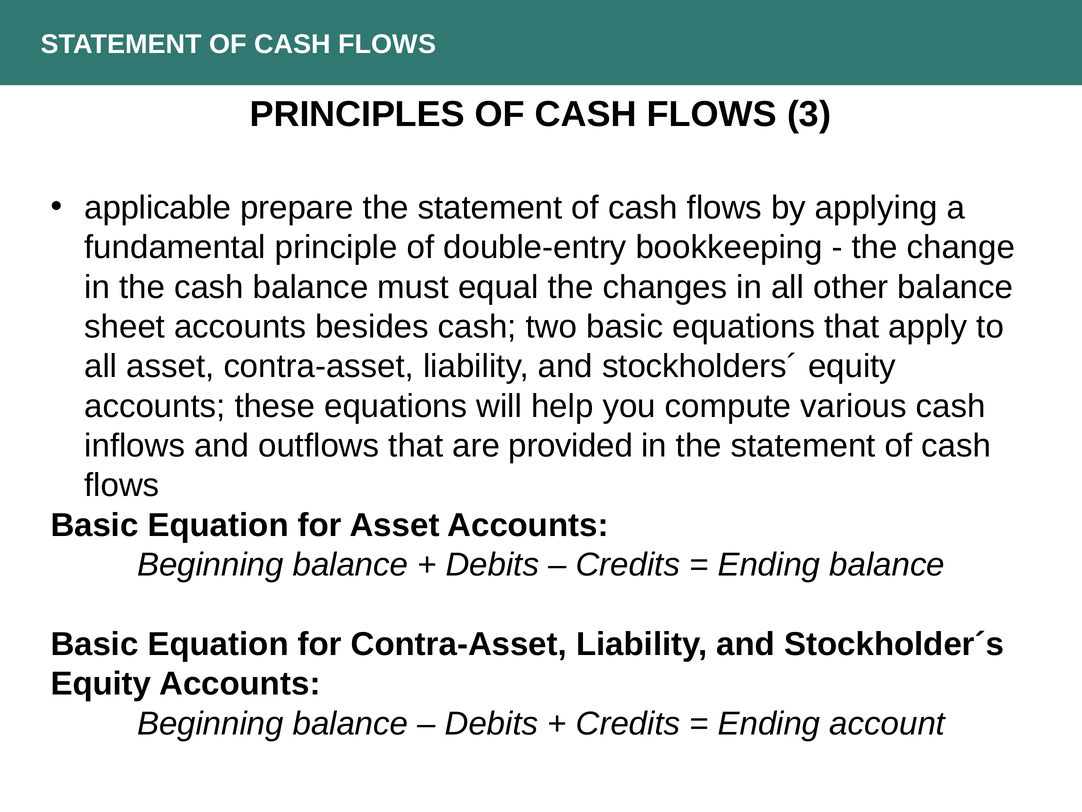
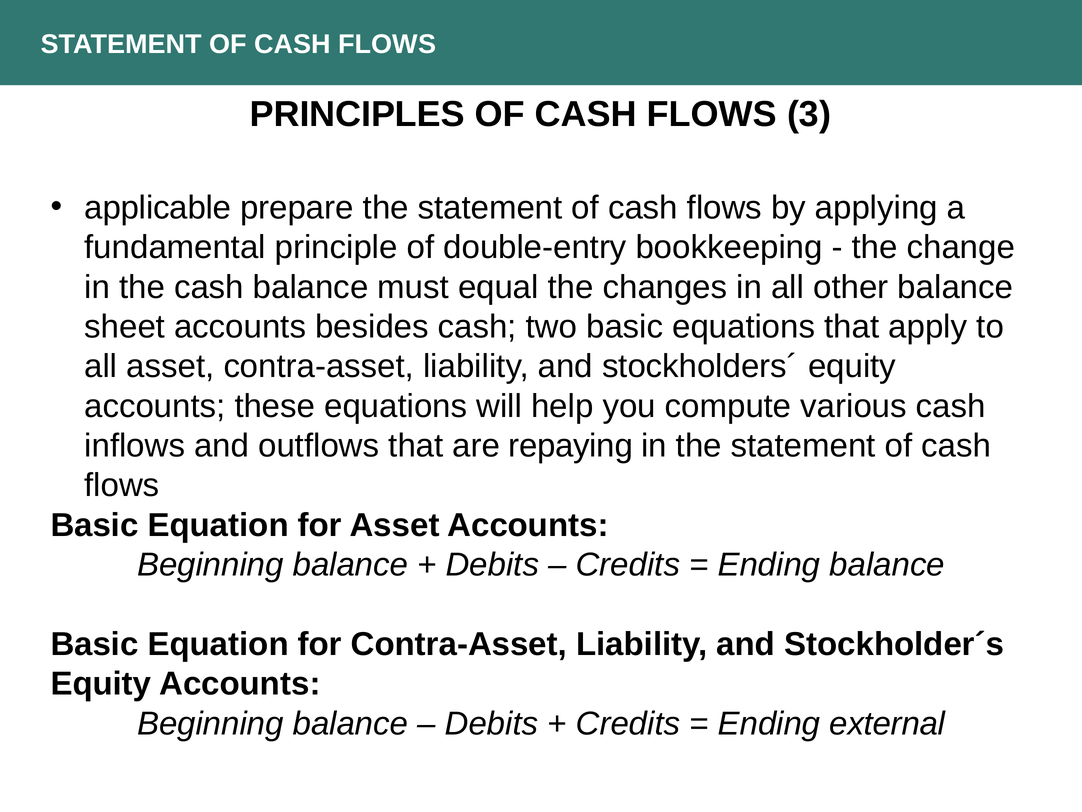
provided: provided -> repaying
account: account -> external
